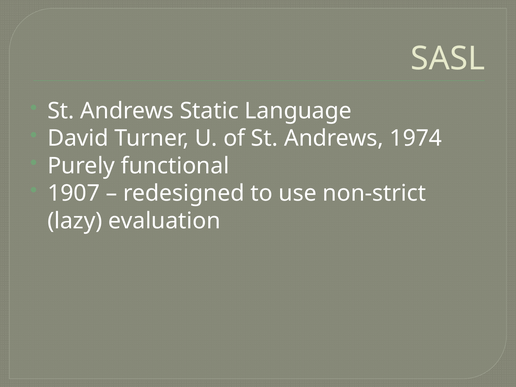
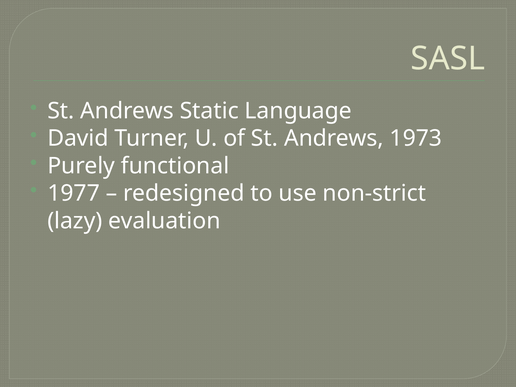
1974: 1974 -> 1973
1907: 1907 -> 1977
